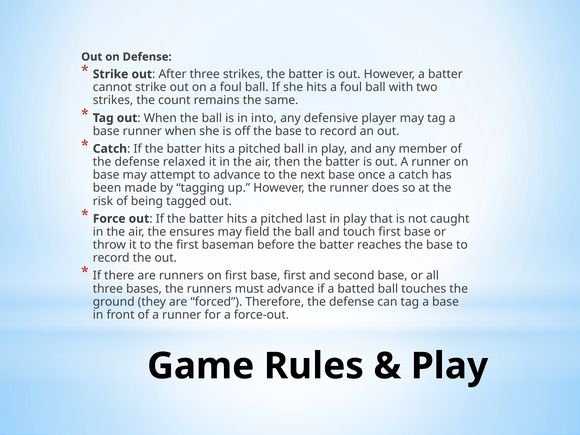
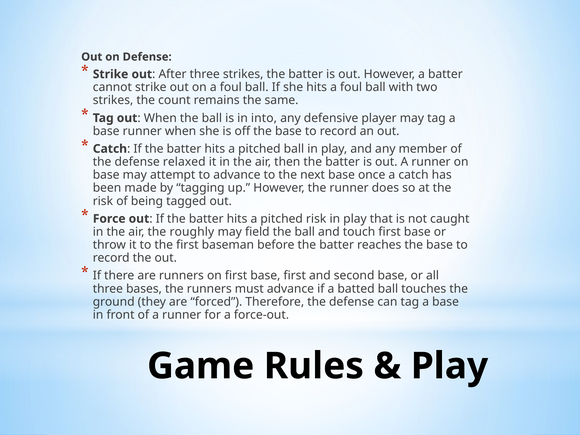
pitched last: last -> risk
ensures: ensures -> roughly
